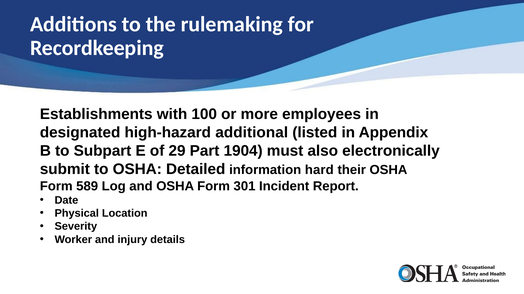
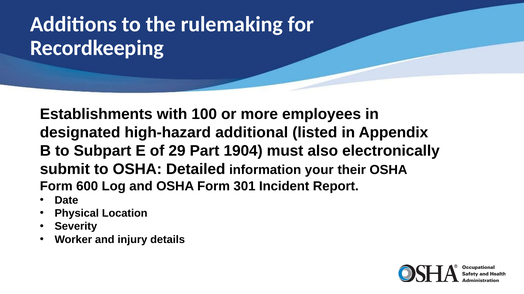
hard: hard -> your
589: 589 -> 600
